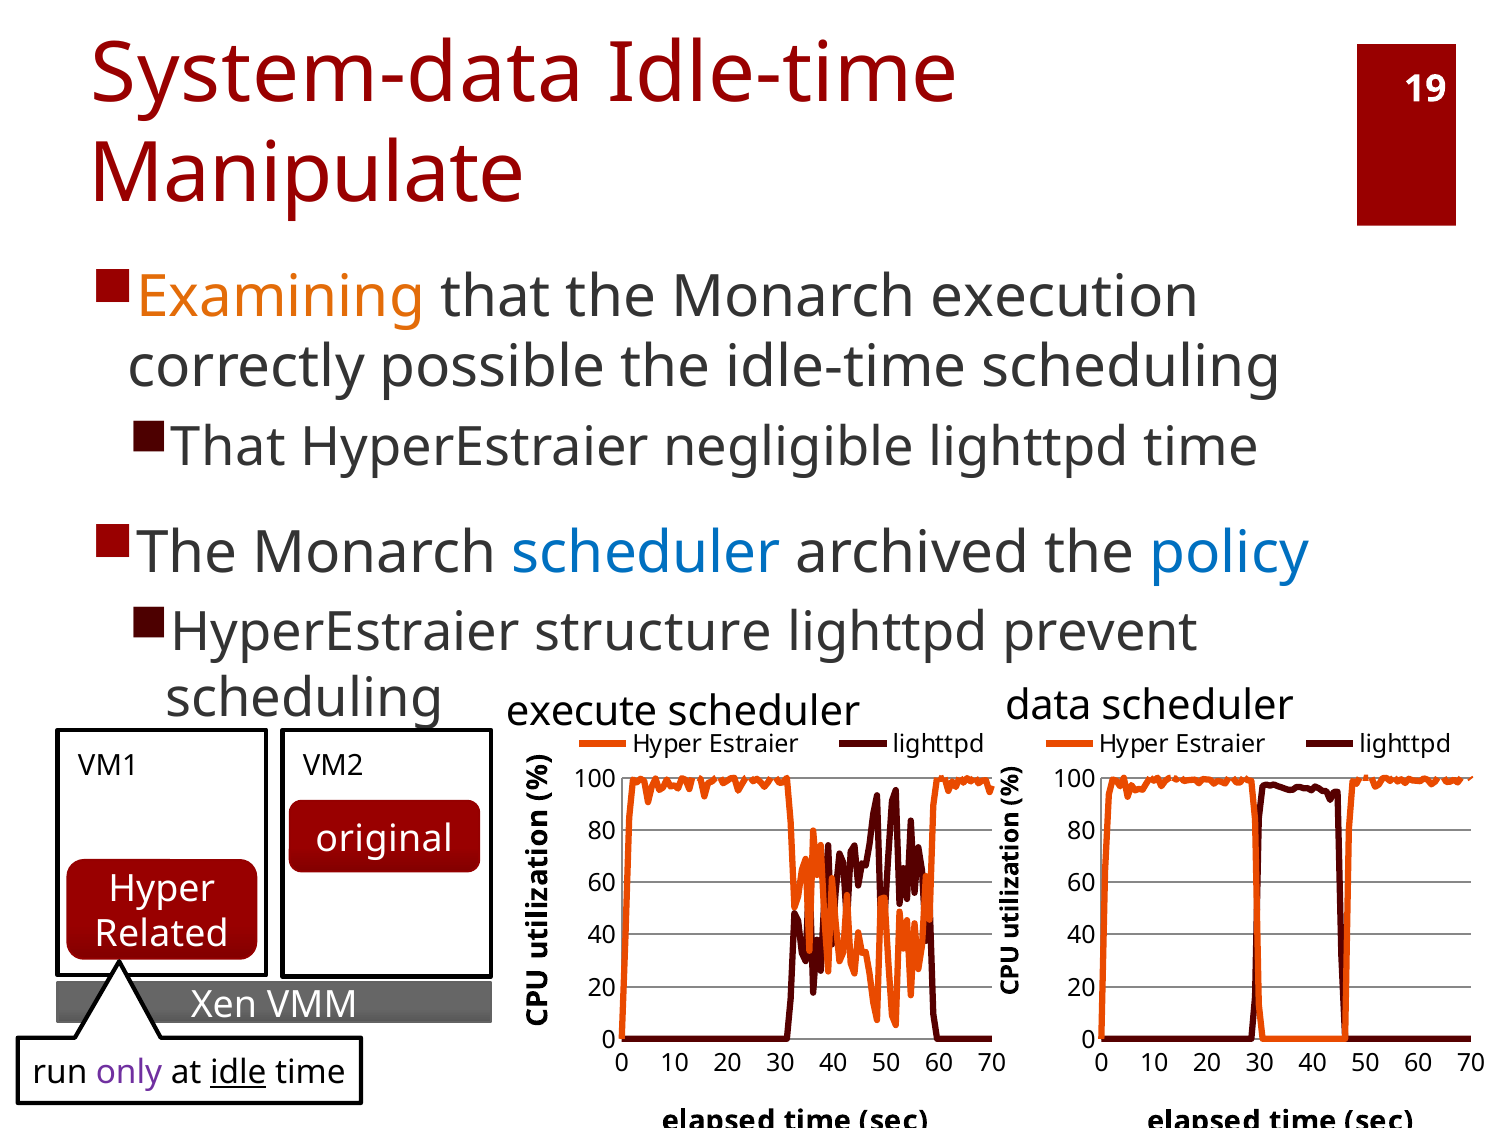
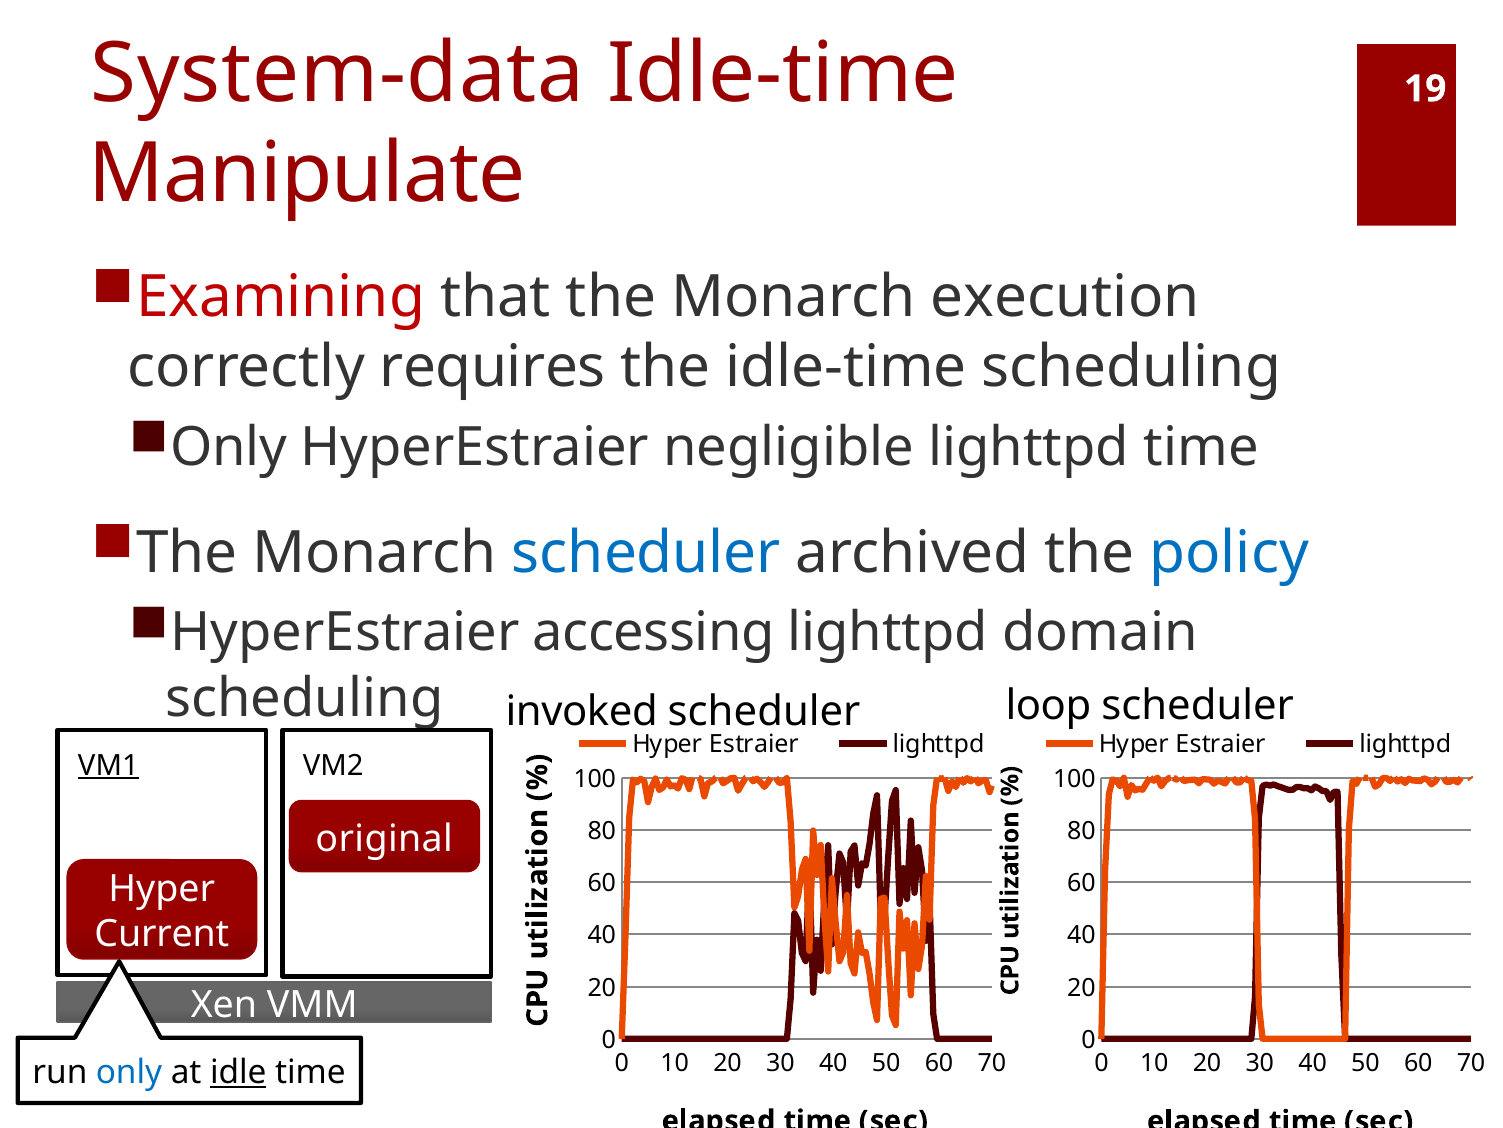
Examining colour: orange -> red
possible: possible -> requires
That at (228, 447): That -> Only
structure: structure -> accessing
prevent: prevent -> domain
execute: execute -> invoked
data: data -> loop
VM1 underline: none -> present
Related: Related -> Current
only at (129, 1072) colour: purple -> blue
